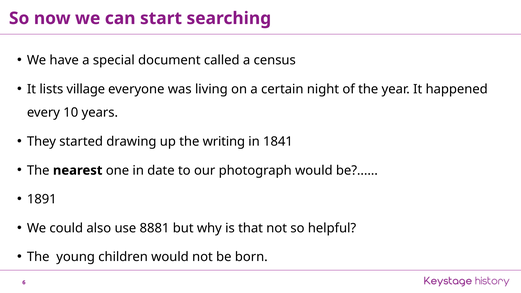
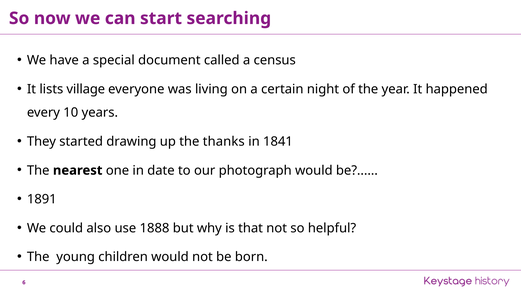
writing: writing -> thanks
8881: 8881 -> 1888
